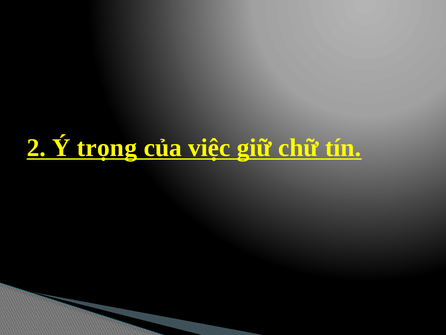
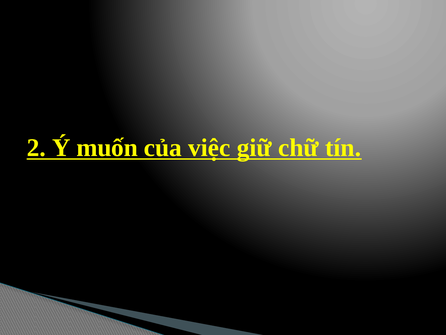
trọng: trọng -> muốn
